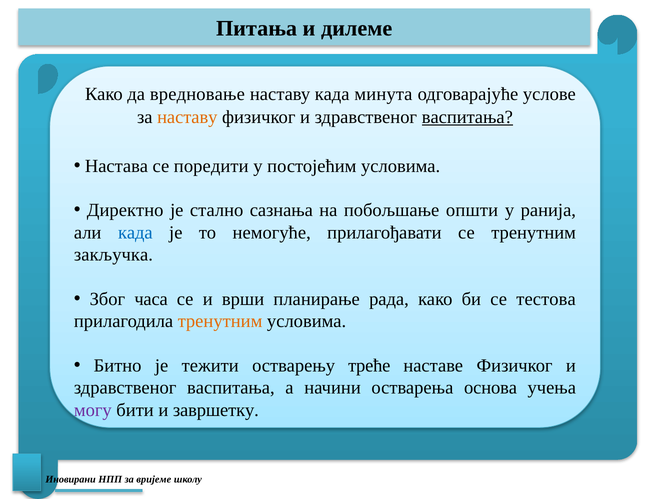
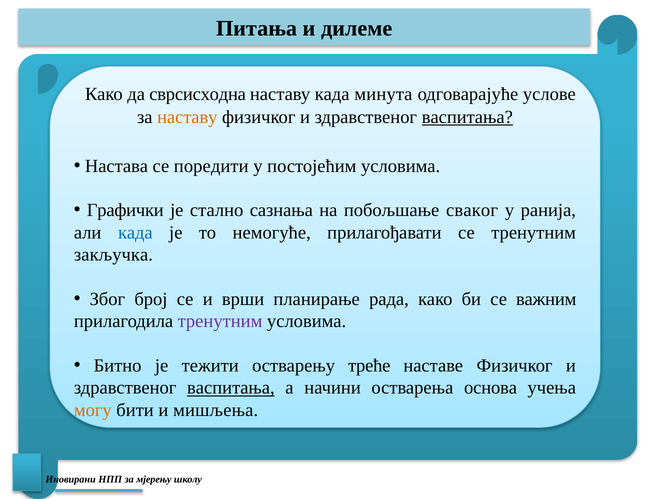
вредновање: вредновање -> сврсисходна
Директно: Директно -> Графички
општи: општи -> сваког
часа: часа -> број
тестова: тестова -> важним
тренутним at (220, 322) colour: orange -> purple
васпитања at (231, 388) underline: none -> present
могу colour: purple -> orange
завршетку: завршетку -> мишљења
вријеме: вријеме -> мјерењу
